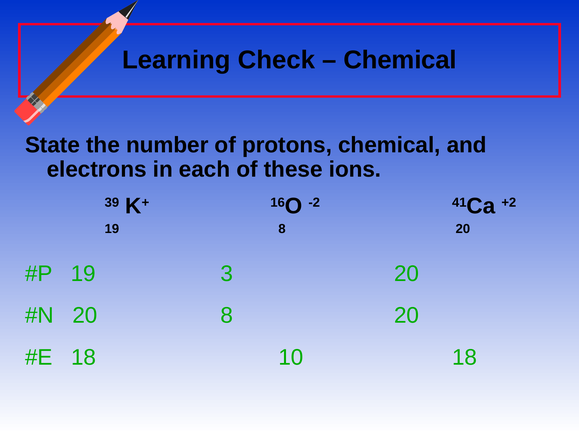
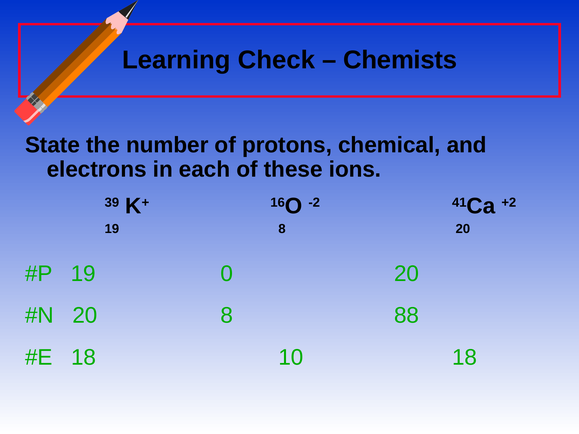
Chemical at (400, 60): Chemical -> Chemists
3: 3 -> 0
20 8 20: 20 -> 88
